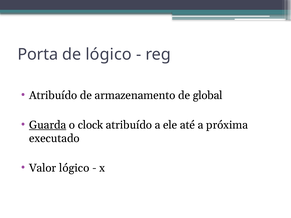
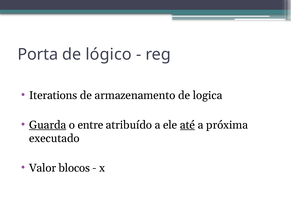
Atribuído at (53, 95): Atribuído -> Iterations
global: global -> logica
clock: clock -> entre
até underline: none -> present
Valor lógico: lógico -> blocos
